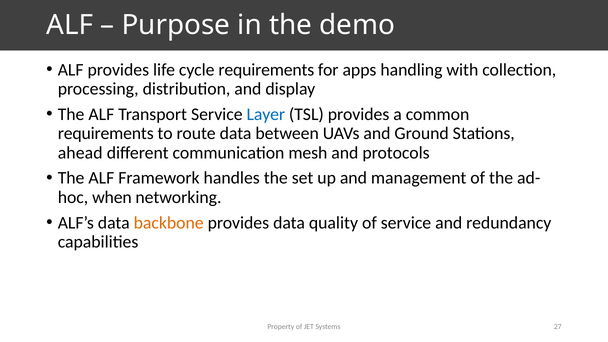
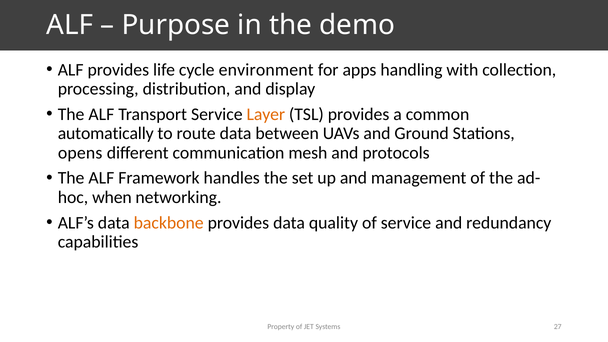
cycle requirements: requirements -> environment
Layer colour: blue -> orange
requirements at (106, 133): requirements -> automatically
ahead: ahead -> opens
